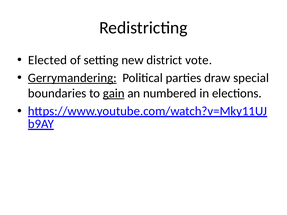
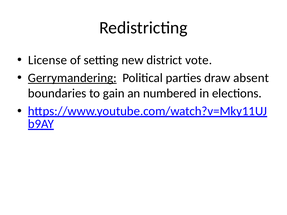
Elected: Elected -> License
special: special -> absent
gain underline: present -> none
